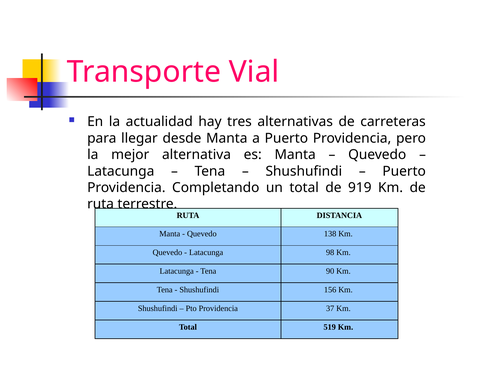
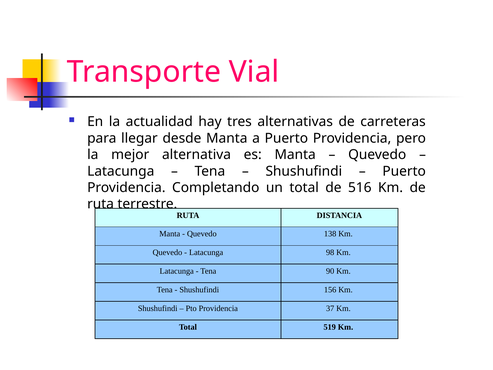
919: 919 -> 516
